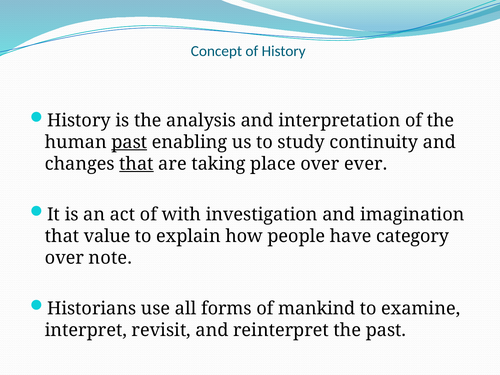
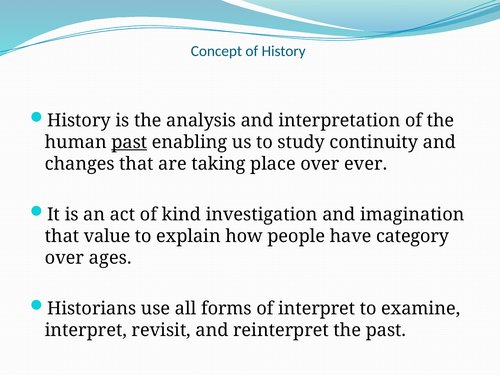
that at (136, 164) underline: present -> none
with: with -> kind
note: note -> ages
of mankind: mankind -> interpret
